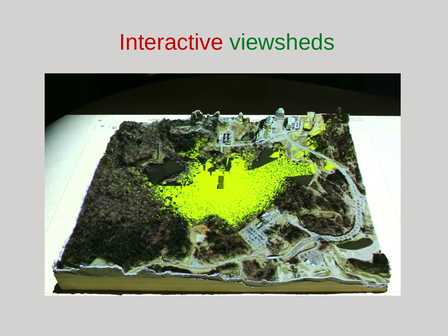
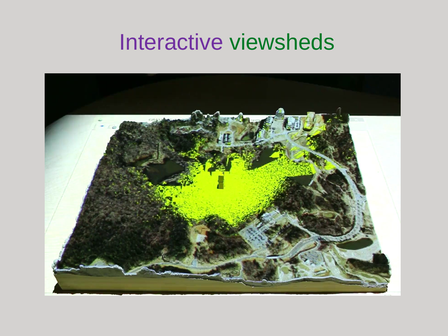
Interactive colour: red -> purple
